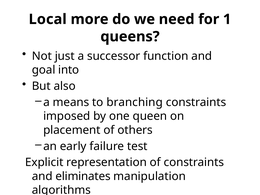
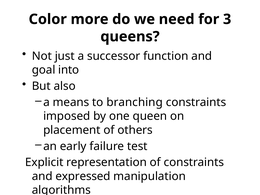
Local: Local -> Color
1: 1 -> 3
eliminates: eliminates -> expressed
